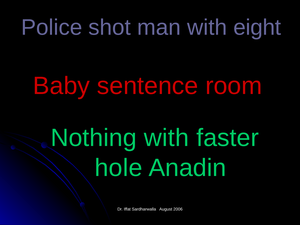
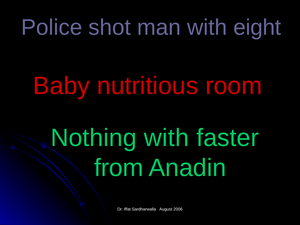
sentence: sentence -> nutritious
hole: hole -> from
